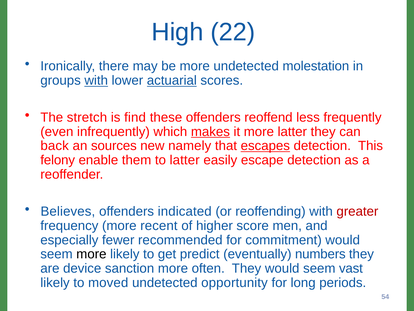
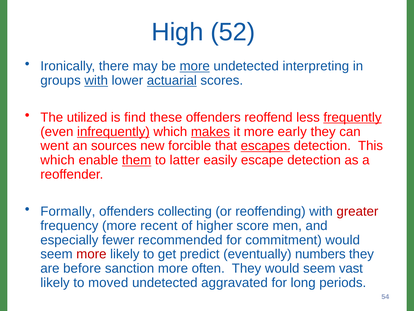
22: 22 -> 52
more at (195, 66) underline: none -> present
molestation: molestation -> interpreting
stretch: stretch -> utilized
frequently underline: none -> present
infrequently underline: none -> present
more latter: latter -> early
back: back -> went
namely: namely -> forcible
felony at (58, 160): felony -> which
them underline: none -> present
Believes: Believes -> Formally
indicated: indicated -> collecting
more at (91, 254) colour: black -> red
device: device -> before
opportunity: opportunity -> aggravated
